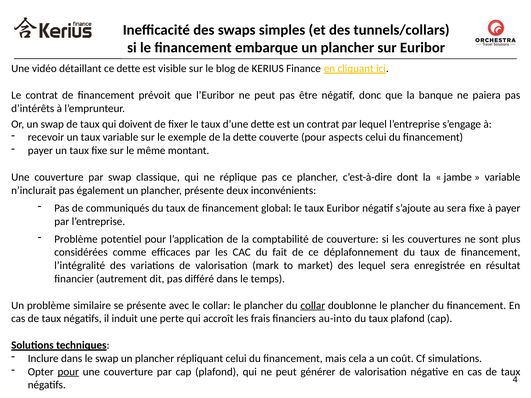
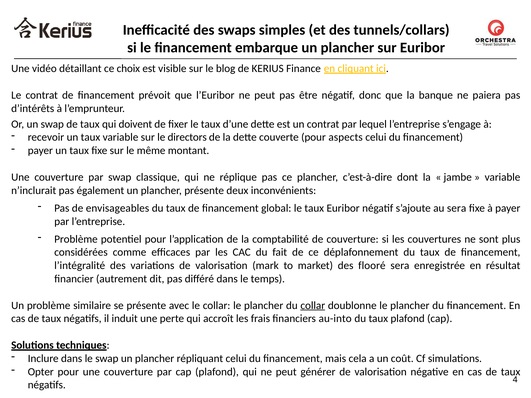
ce dette: dette -> choix
exemple: exemple -> directors
communiqués: communiqués -> envisageables
des lequel: lequel -> flooré
pour at (68, 372) underline: present -> none
